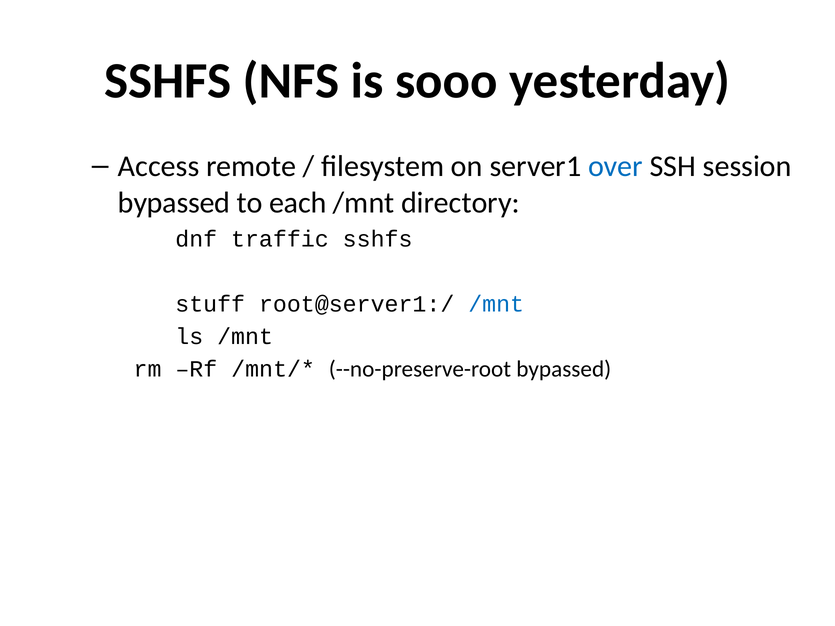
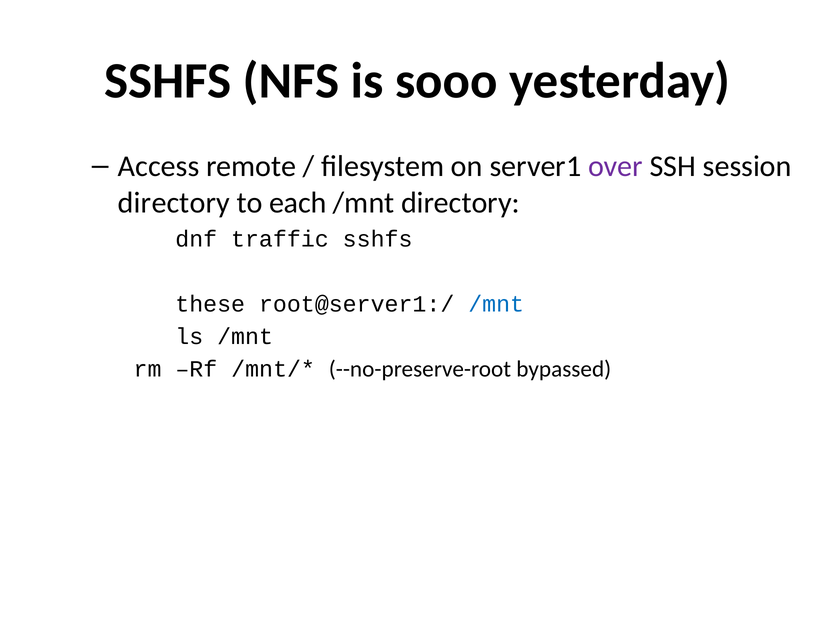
over colour: blue -> purple
bypassed at (174, 203): bypassed -> directory
stuff: stuff -> these
